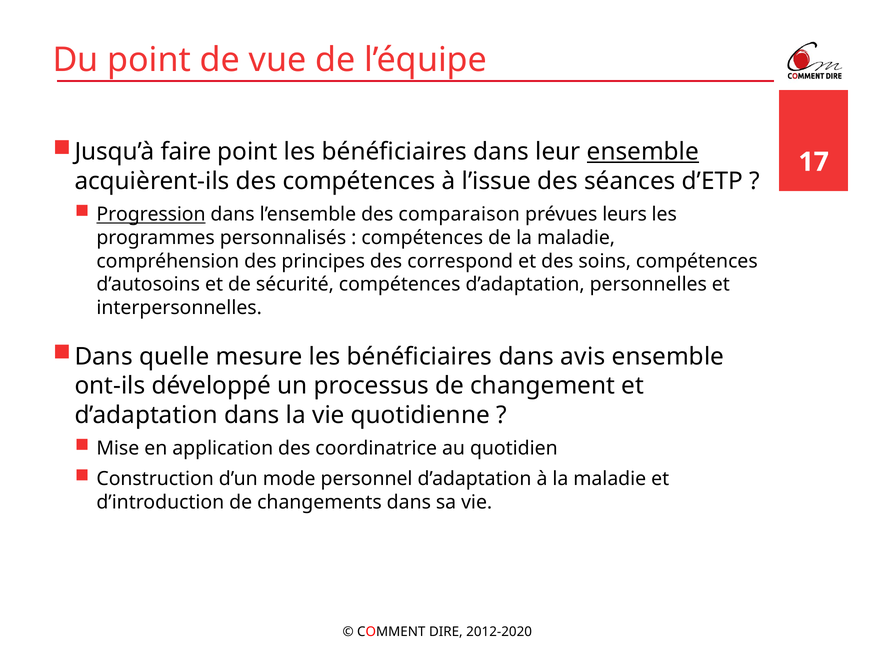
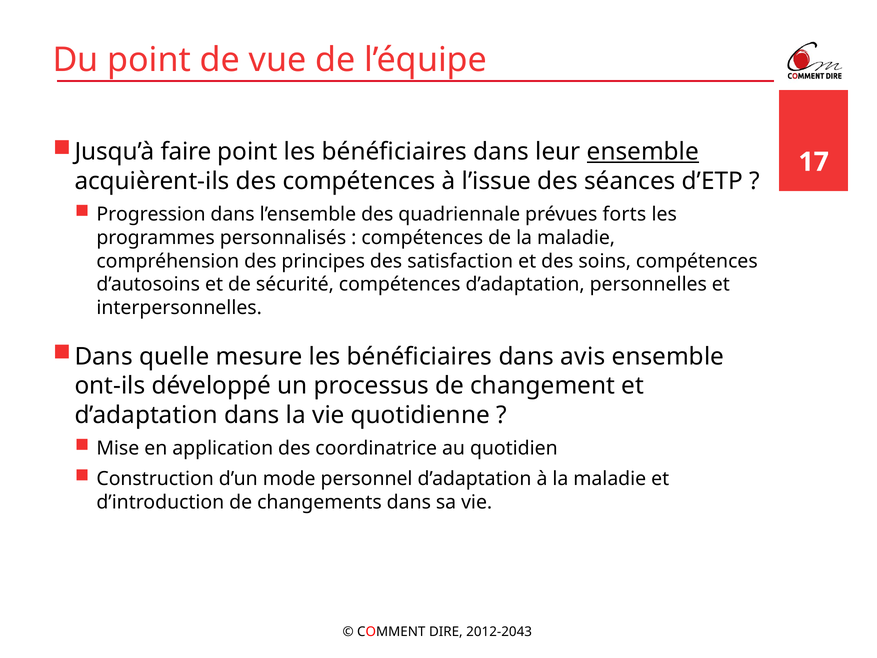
Progression underline: present -> none
comparaison: comparaison -> quadriennale
leurs: leurs -> forts
correspond: correspond -> satisfaction
2012-2020: 2012-2020 -> 2012-2043
